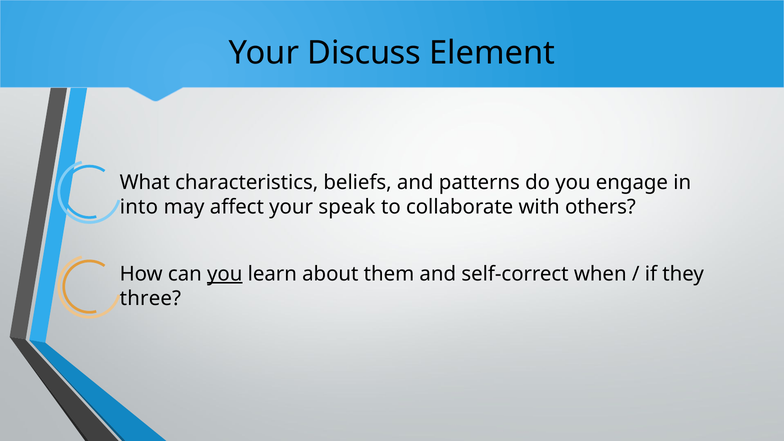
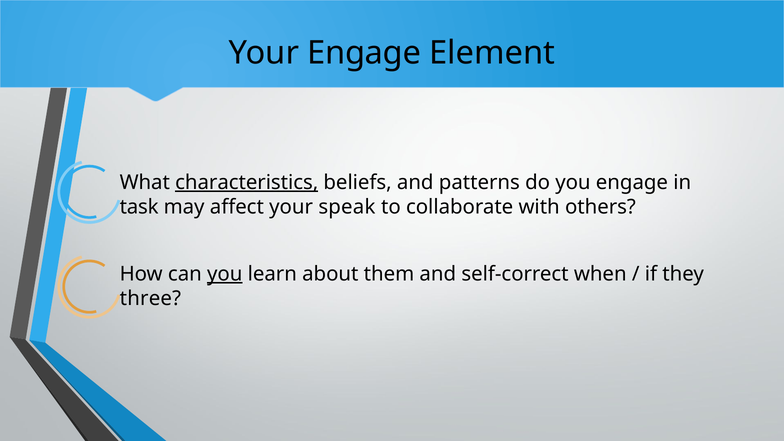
Your Discuss: Discuss -> Engage
characteristics underline: none -> present
into: into -> task
